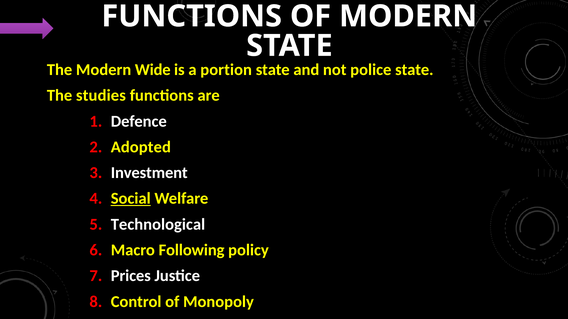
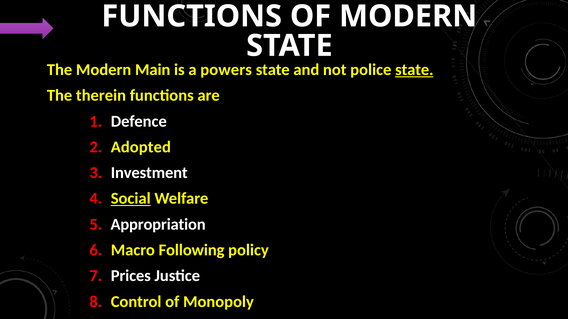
Wide: Wide -> Main
portion: portion -> powers
state at (414, 70) underline: none -> present
studies: studies -> therein
Technological: Technological -> Appropriation
